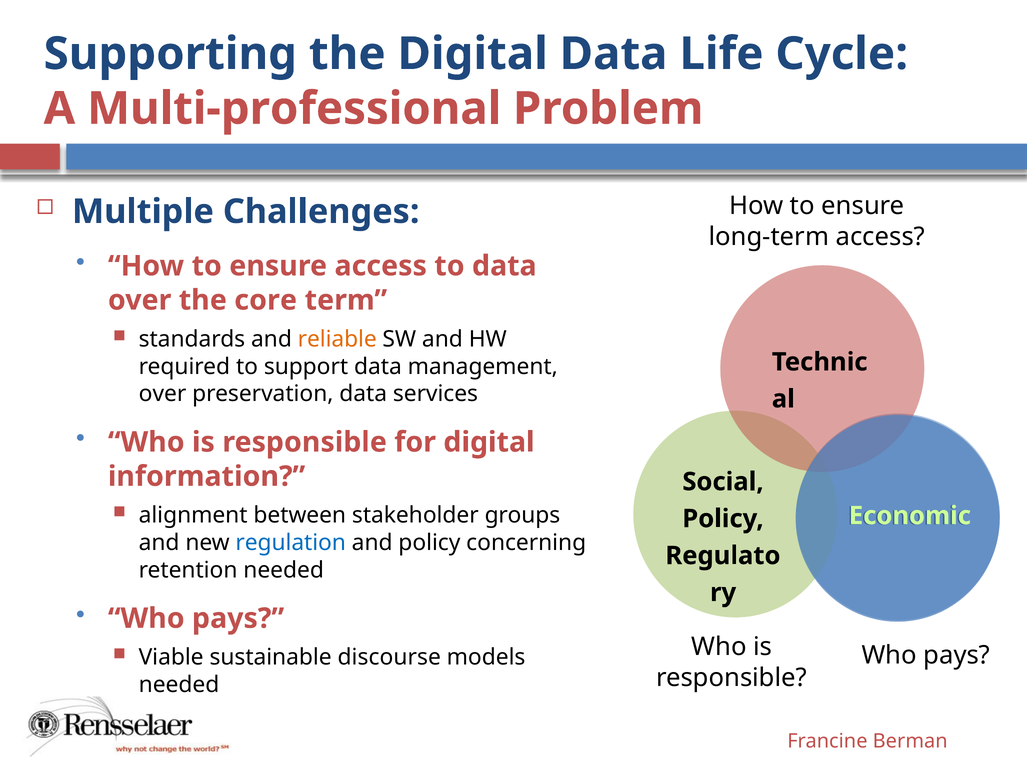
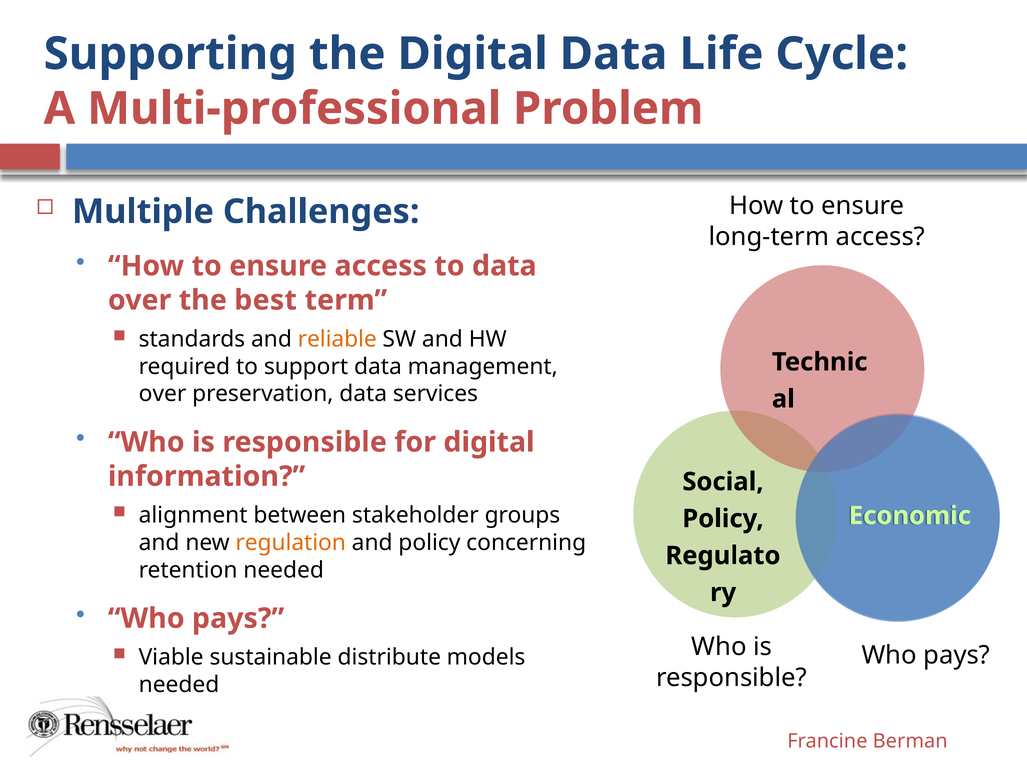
core: core -> best
regulation colour: blue -> orange
discourse: discourse -> distribute
